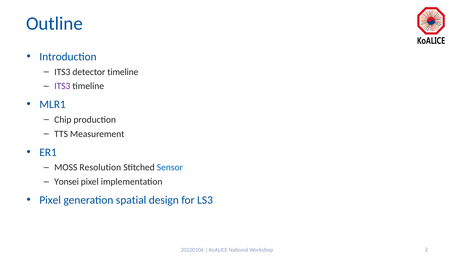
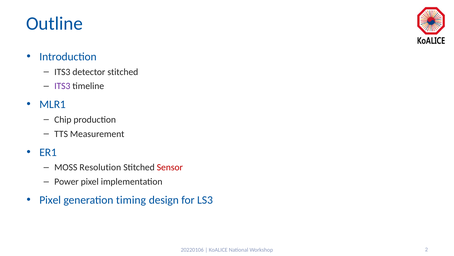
detector timeline: timeline -> stitched
Sensor colour: blue -> red
Yonsei: Yonsei -> Power
spatial: spatial -> timing
